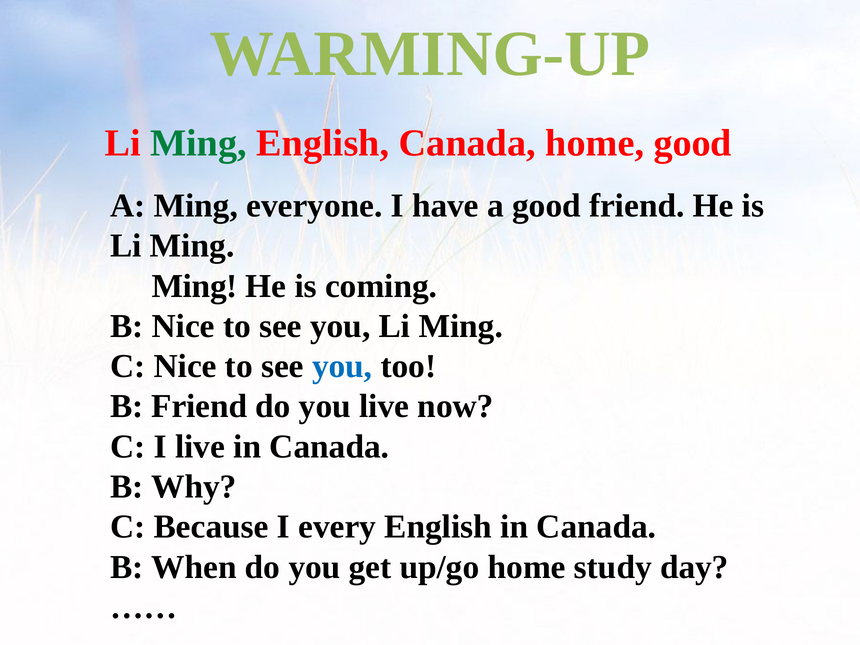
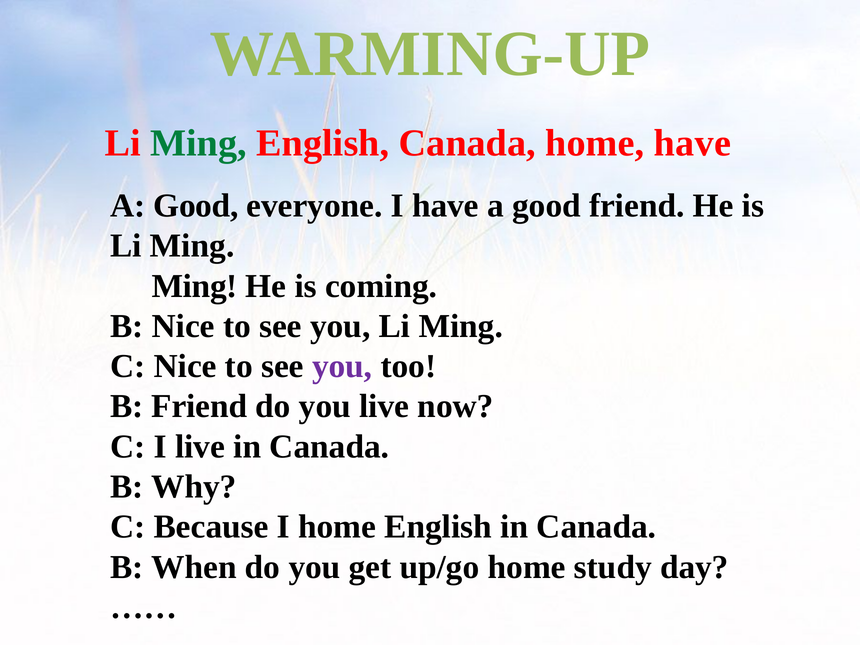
home good: good -> have
Ming at (196, 206): Ming -> Good
you at (342, 366) colour: blue -> purple
I every: every -> home
